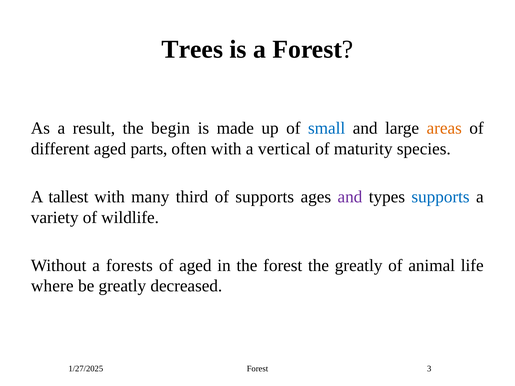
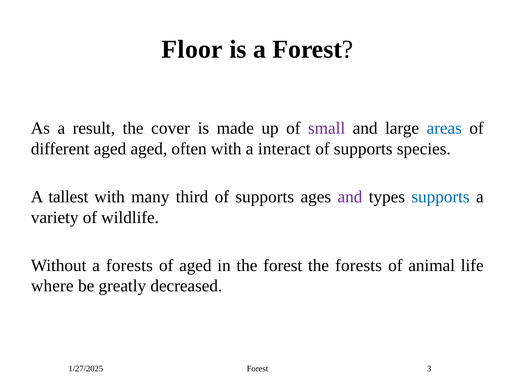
Trees: Trees -> Floor
begin: begin -> cover
small colour: blue -> purple
areas colour: orange -> blue
aged parts: parts -> aged
vertical: vertical -> interact
maturity at (363, 149): maturity -> supports
the greatly: greatly -> forests
